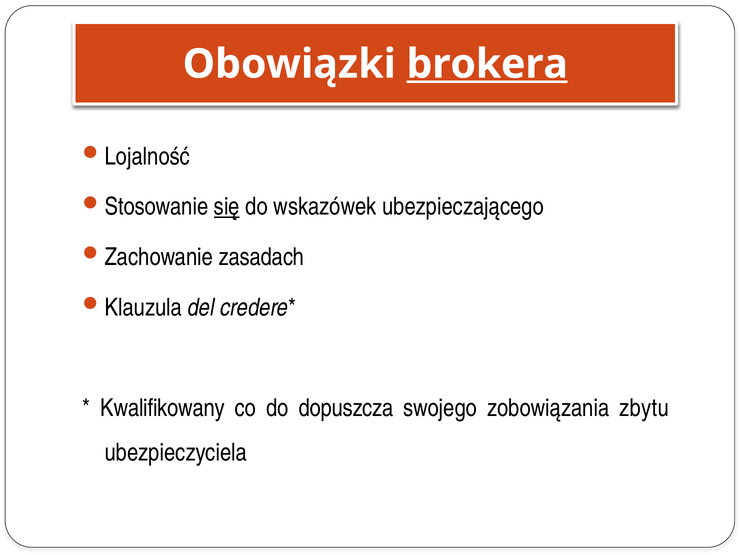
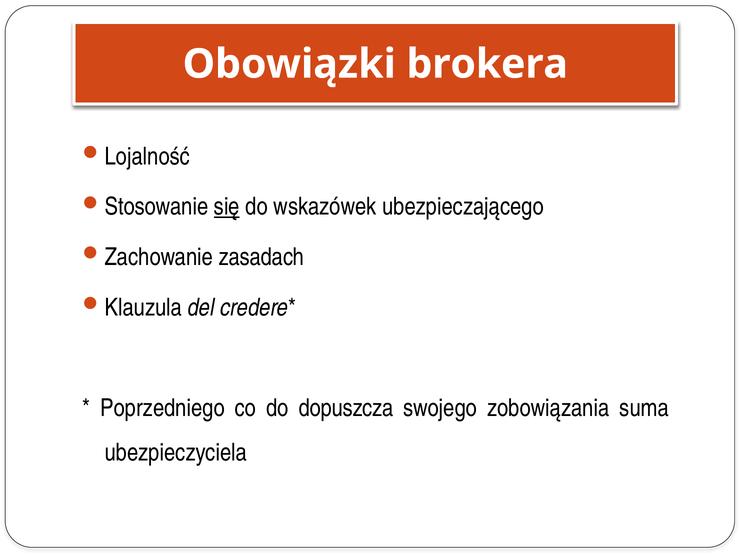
brokera underline: present -> none
Kwalifikowany: Kwalifikowany -> Poprzedniego
zbytu: zbytu -> suma
